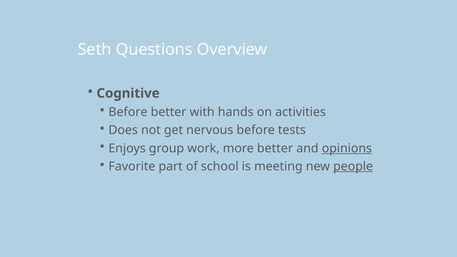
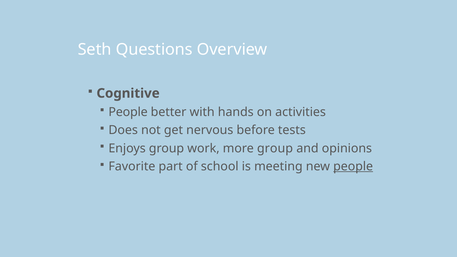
Before at (128, 112): Before -> People
more better: better -> group
opinions underline: present -> none
